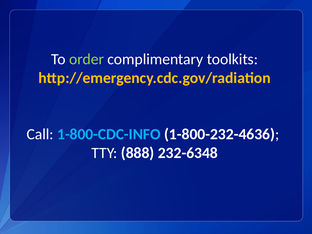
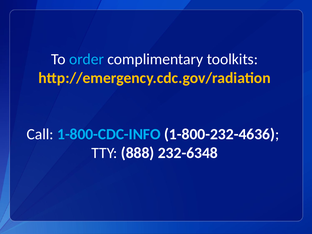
order colour: light green -> light blue
